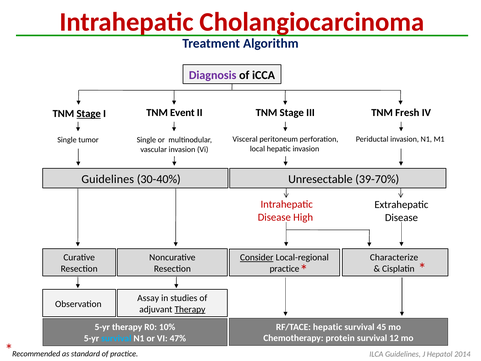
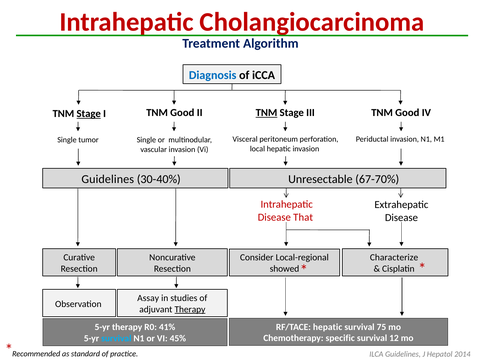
Diagnosis colour: purple -> blue
Event at (182, 113): Event -> Good
TNM at (267, 113) underline: none -> present
I TNM Fresh: Fresh -> Good
39-70%: 39-70% -> 67-70%
High: High -> That
Consider underline: present -> none
practice at (284, 269): practice -> showed
45: 45 -> 75
10%: 10% -> 41%
protein: protein -> specific
47%: 47% -> 45%
